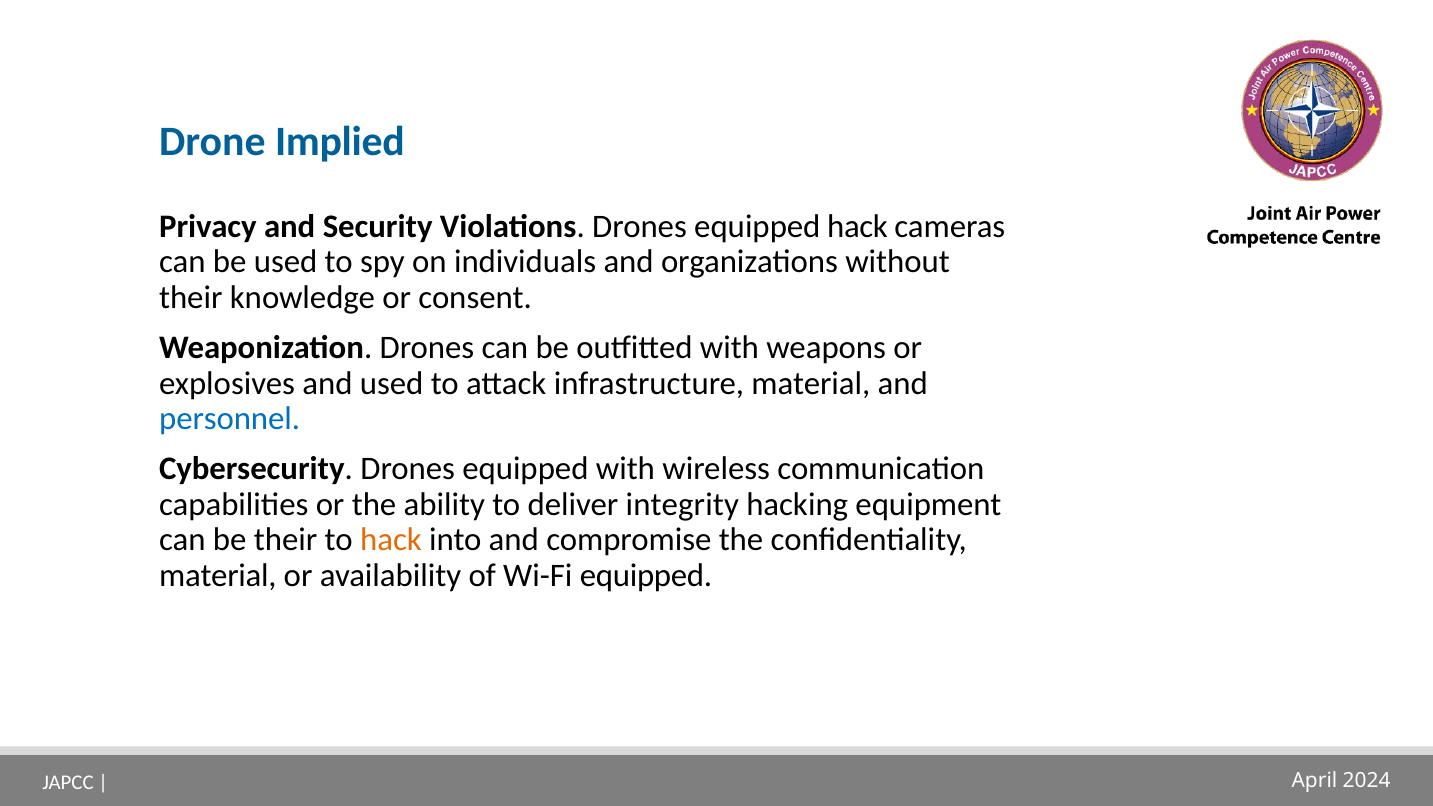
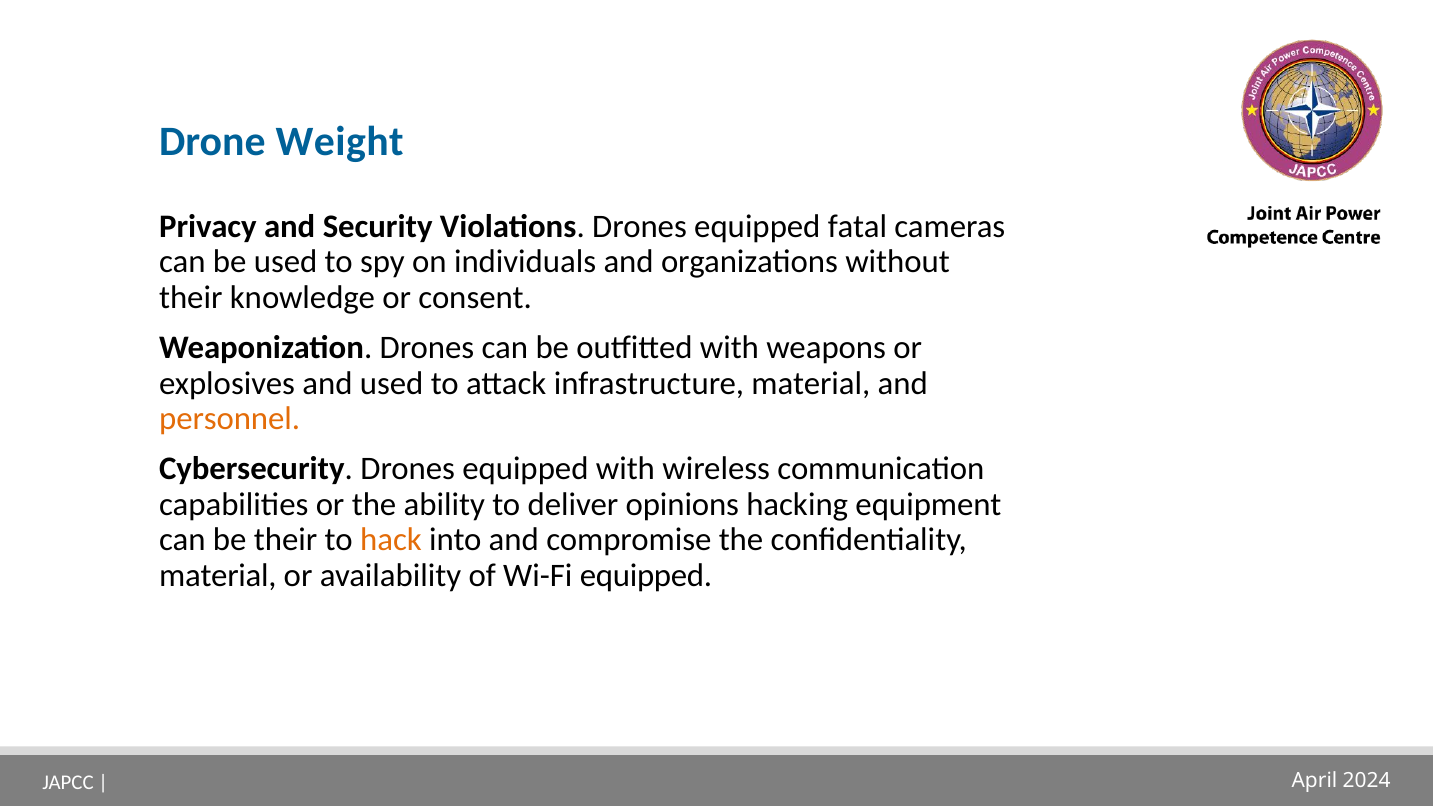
Implied: Implied -> Weight
equipped hack: hack -> fatal
personnel colour: blue -> orange
integrity: integrity -> opinions
